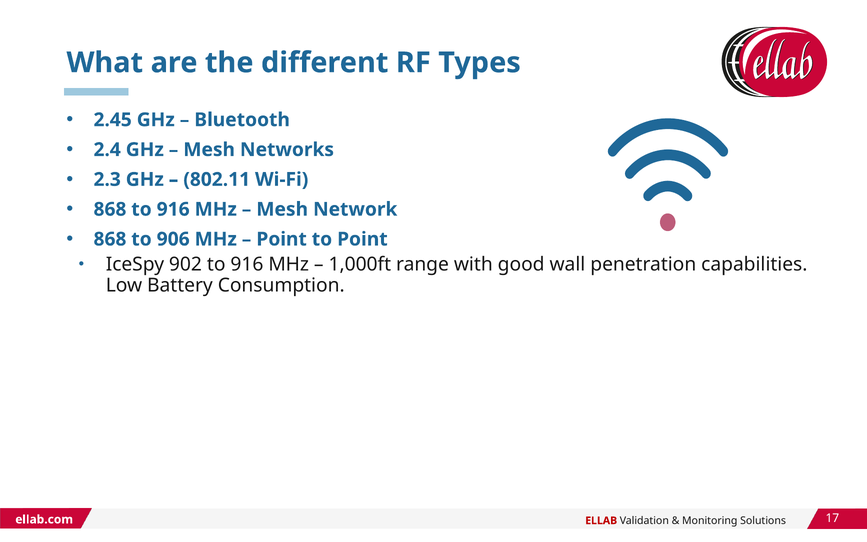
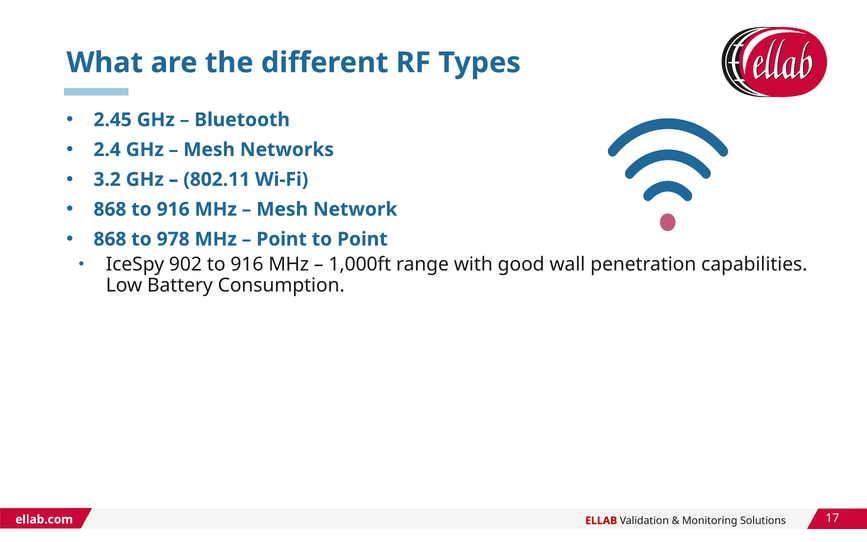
2.3: 2.3 -> 3.2
906: 906 -> 978
